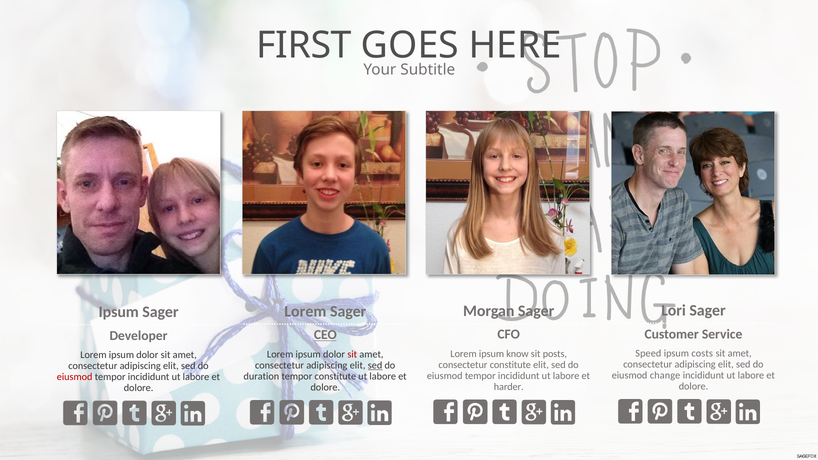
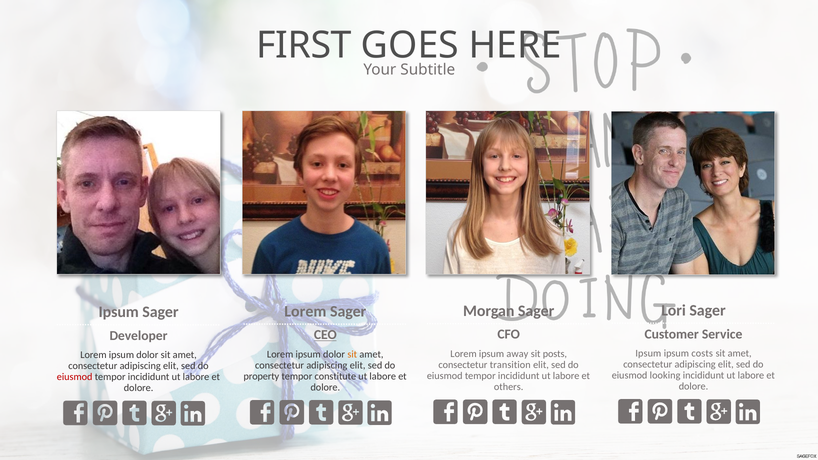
Speed at (648, 353): Speed -> Ipsum
know: know -> away
sit at (352, 354) colour: red -> orange
consectetur constitute: constitute -> transition
sed at (375, 365) underline: present -> none
change: change -> looking
duration: duration -> property
harder: harder -> others
